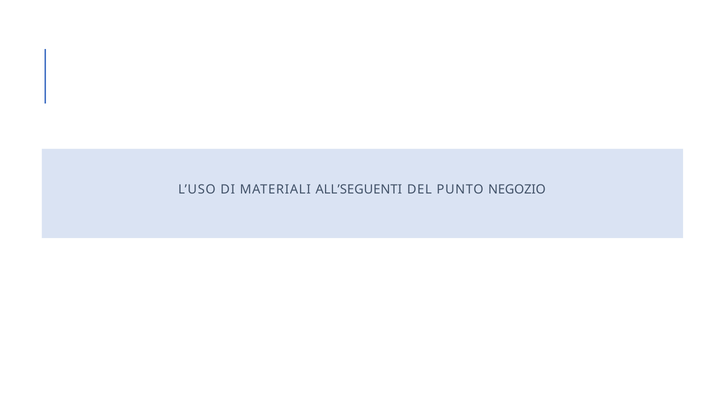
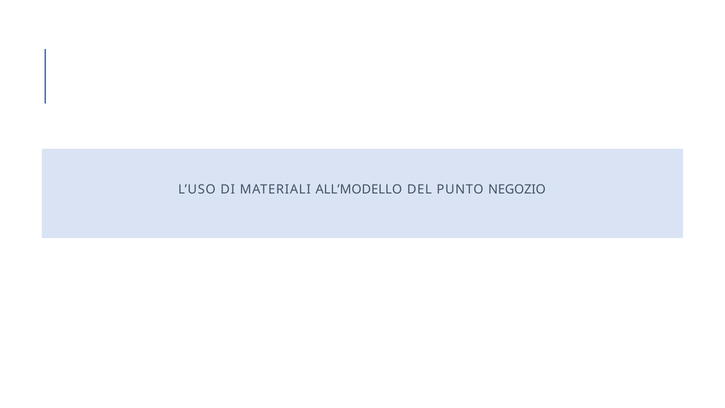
ALL’SEGUENTI: ALL’SEGUENTI -> ALL’MODELLO
